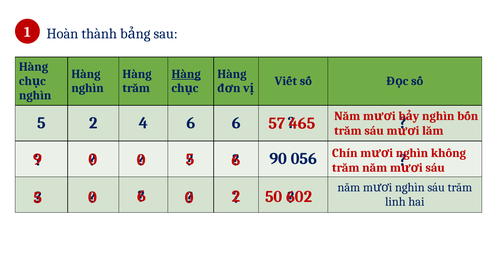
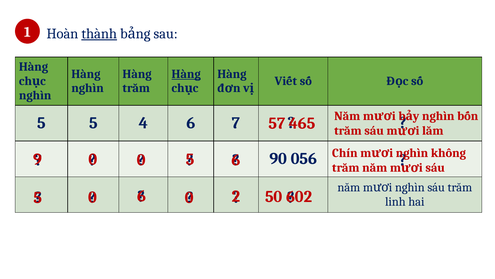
thành underline: none -> present
5 2: 2 -> 5
6 6: 6 -> 7
